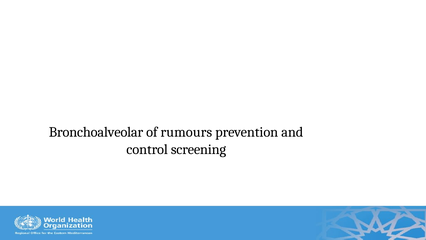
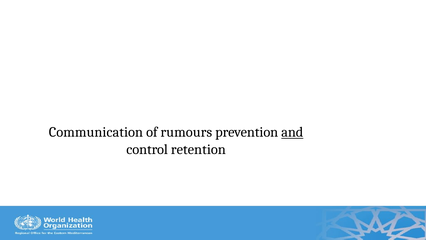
Bronchoalveolar: Bronchoalveolar -> Communication
and underline: none -> present
screening: screening -> retention
